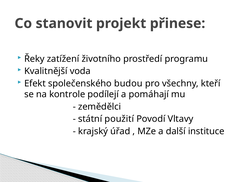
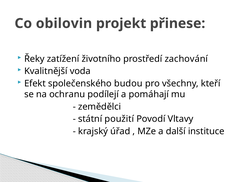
stanovit: stanovit -> obilovin
programu: programu -> zachování
kontrole: kontrole -> ochranu
